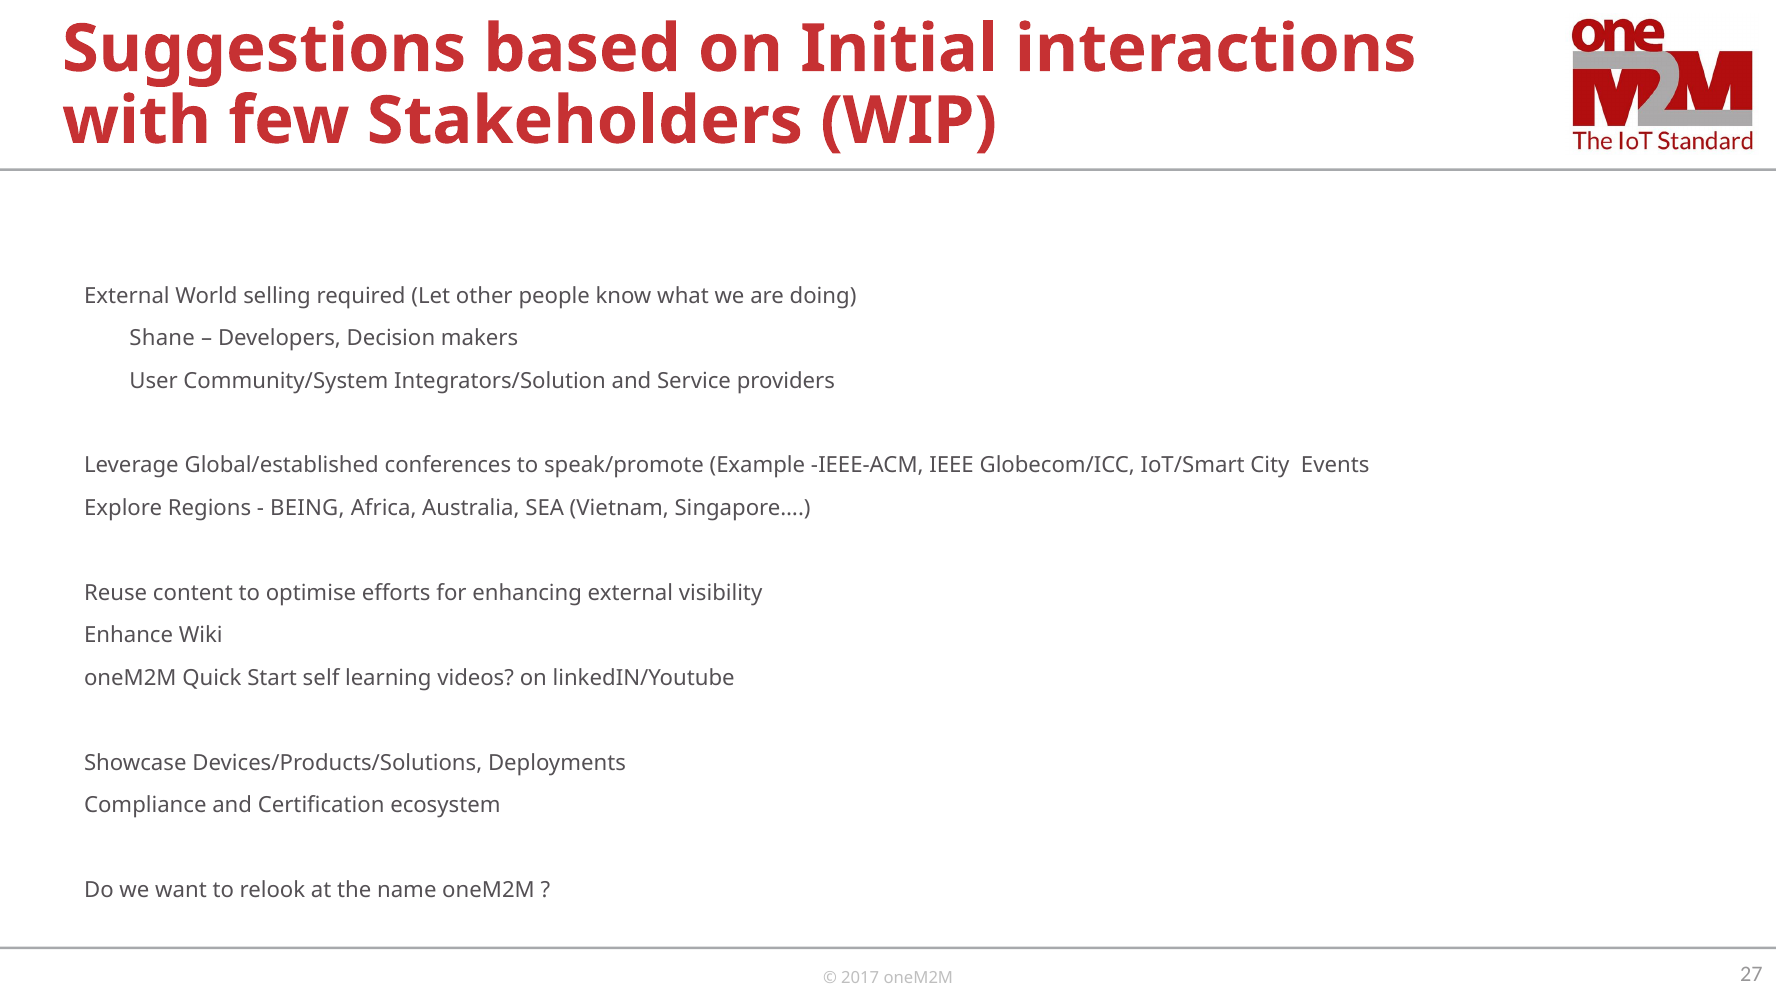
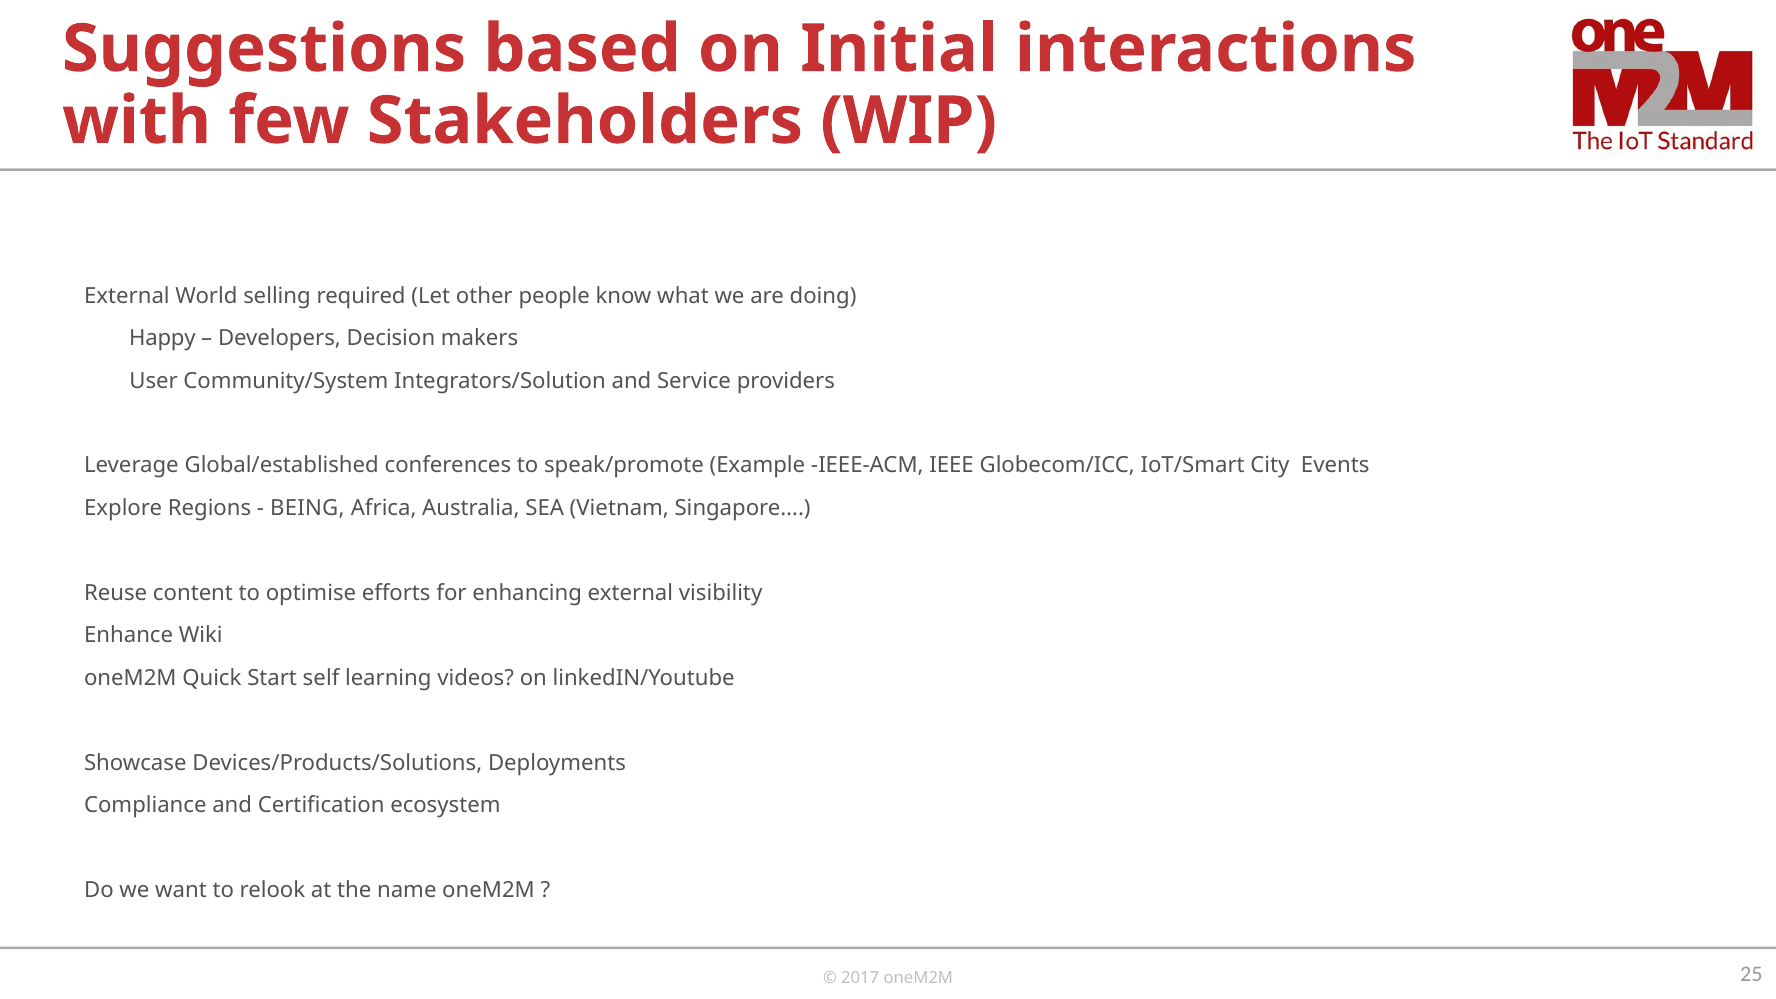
Shane: Shane -> Happy
27: 27 -> 25
